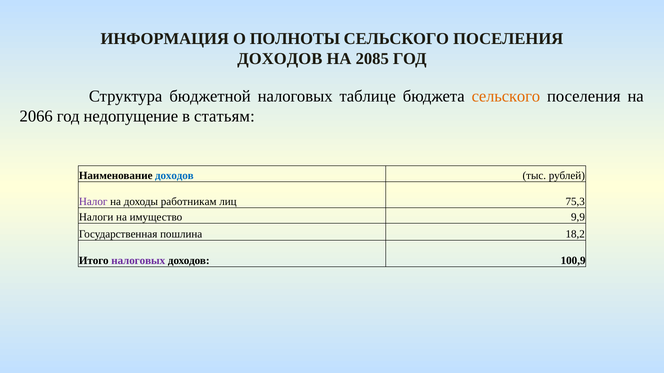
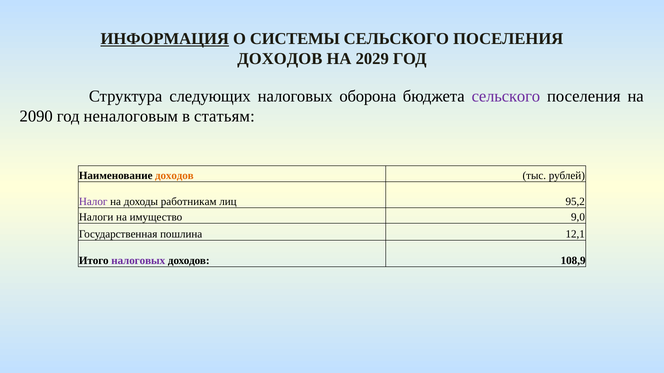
ИНФОРМАЦИЯ underline: none -> present
ПОЛНОТЫ: ПОЛНОТЫ -> СИСТЕМЫ
2085: 2085 -> 2029
бюджетной: бюджетной -> следующих
таблице: таблице -> оборона
сельского at (506, 97) colour: orange -> purple
2066: 2066 -> 2090
недопущение: недопущение -> неналоговым
доходов at (174, 176) colour: blue -> orange
75,3: 75,3 -> 95,2
9,9: 9,9 -> 9,0
18,2: 18,2 -> 12,1
100,9: 100,9 -> 108,9
